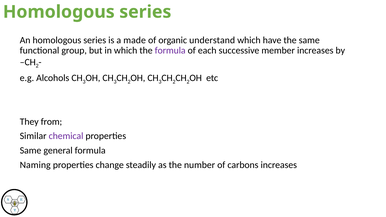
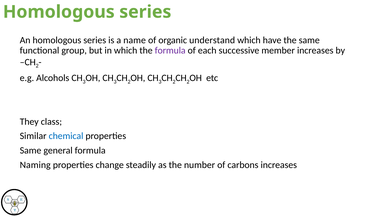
made: made -> name
from: from -> class
chemical colour: purple -> blue
